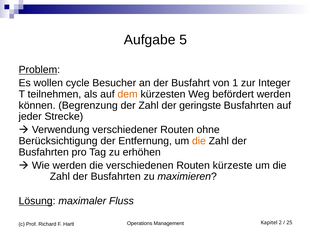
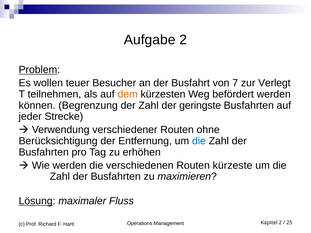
Aufgabe 5: 5 -> 2
cycle: cycle -> teuer
1: 1 -> 7
Integer: Integer -> Verlegt
die at (199, 141) colour: orange -> blue
